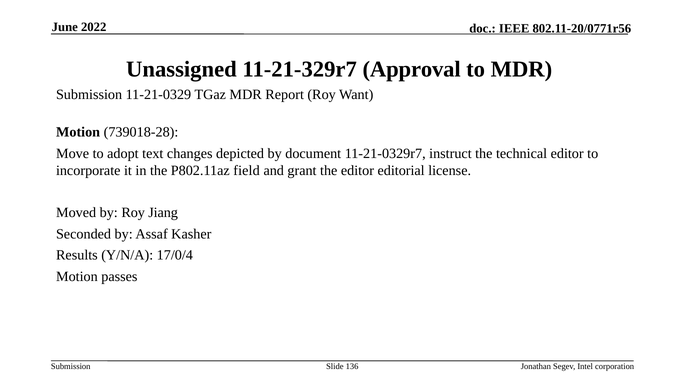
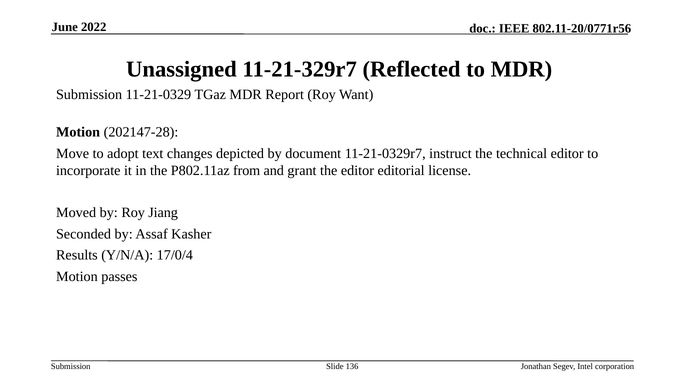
Approval: Approval -> Reflected
739018-28: 739018-28 -> 202147-28
field: field -> from
